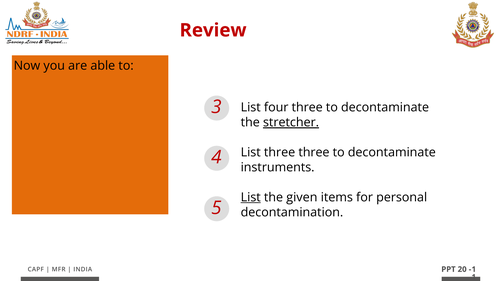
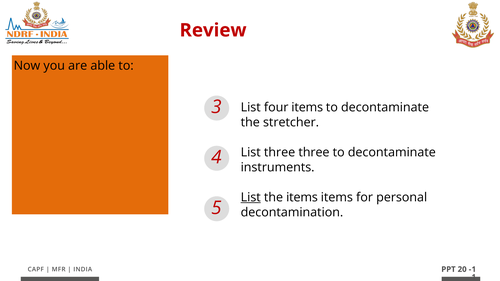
four three: three -> items
stretcher underline: present -> none
the given: given -> items
